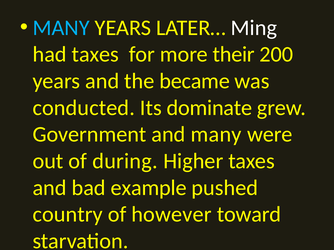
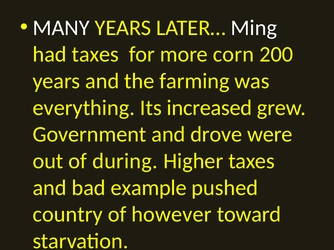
MANY at (61, 28) colour: light blue -> white
their: their -> corn
became: became -> farming
conducted: conducted -> everything
dominate: dominate -> increased
and many: many -> drove
